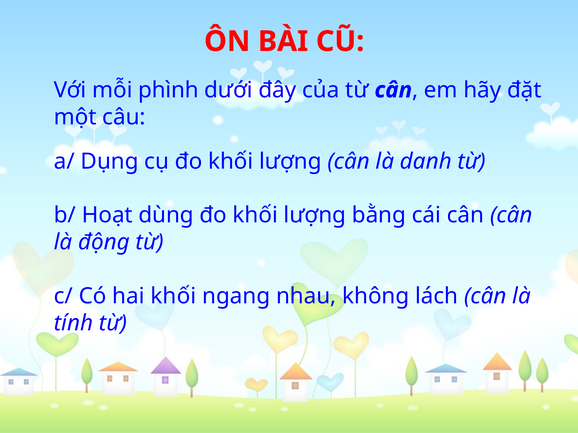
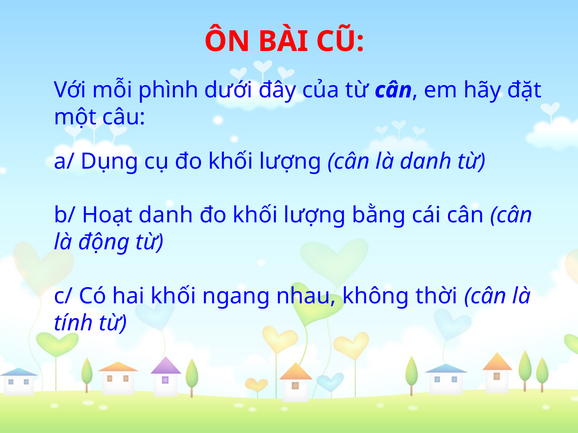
Hoạt dùng: dùng -> danh
lách: lách -> thời
